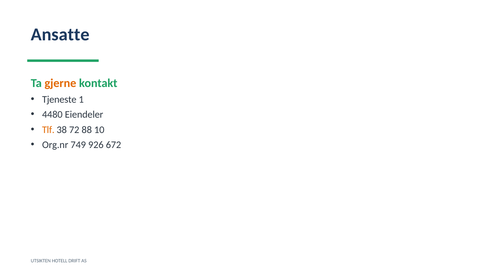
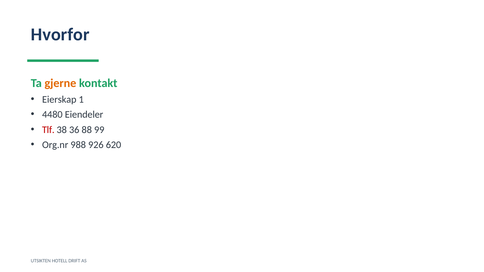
Ansatte: Ansatte -> Hvorfor
Tjeneste: Tjeneste -> Eierskap
Tlf colour: orange -> red
72: 72 -> 36
10: 10 -> 99
749: 749 -> 988
672: 672 -> 620
